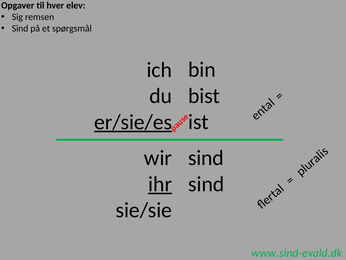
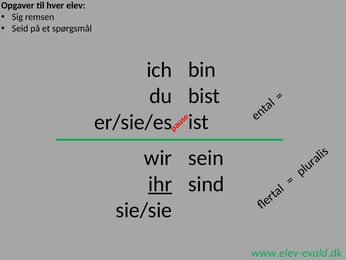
Sind at (20, 28): Sind -> Seid
er/sie/es underline: present -> none
sind at (206, 158): sind -> sein
www.sind-evald.dk: www.sind-evald.dk -> www.elev-evald.dk
